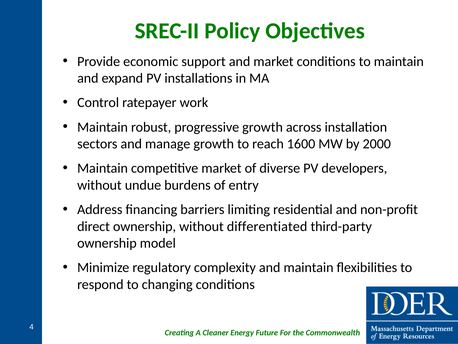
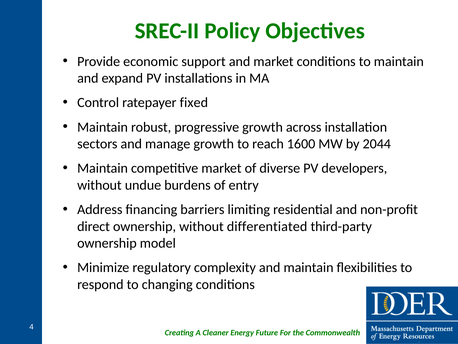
work: work -> fixed
2000: 2000 -> 2044
